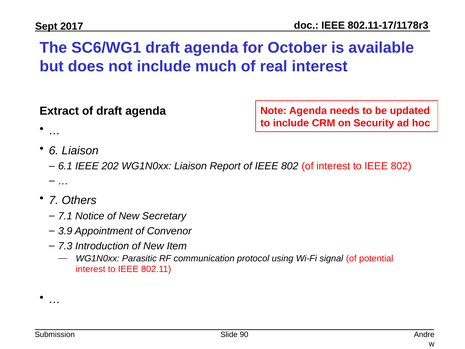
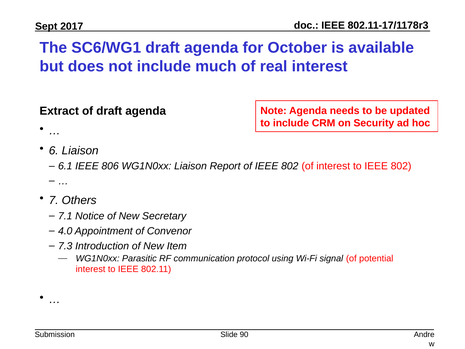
202: 202 -> 806
3.9: 3.9 -> 4.0
